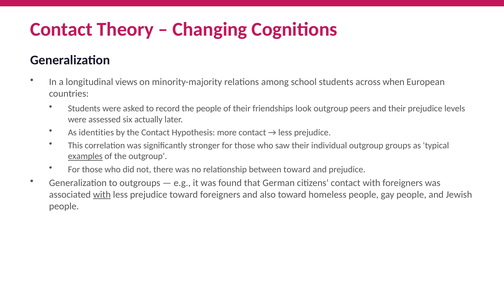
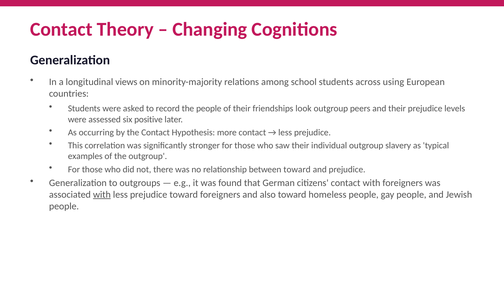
when: when -> using
actually: actually -> positive
identities: identities -> occurring
groups: groups -> slavery
examples underline: present -> none
